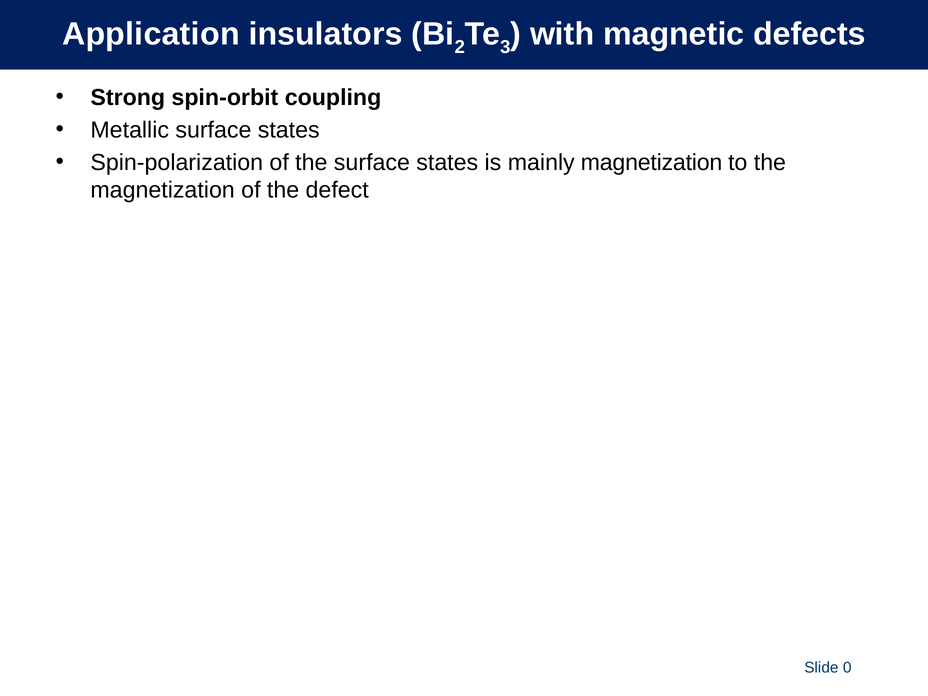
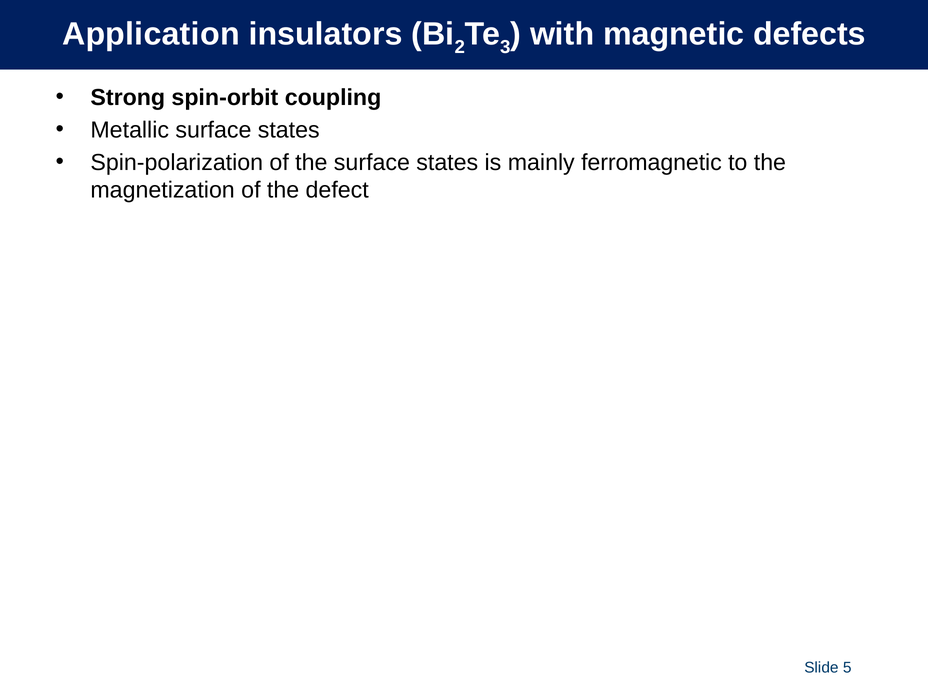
mainly magnetization: magnetization -> ferromagnetic
0: 0 -> 5
